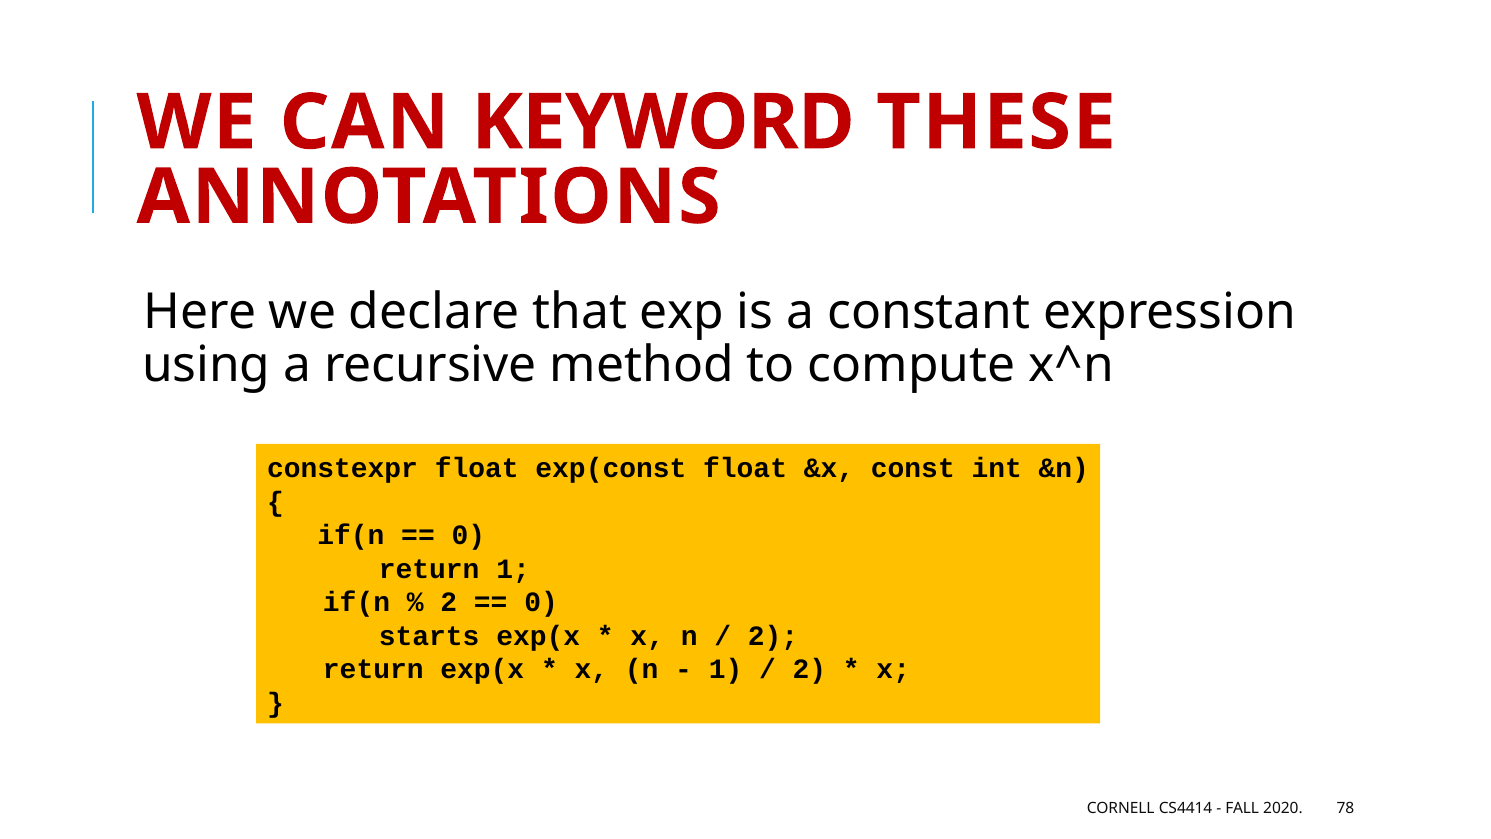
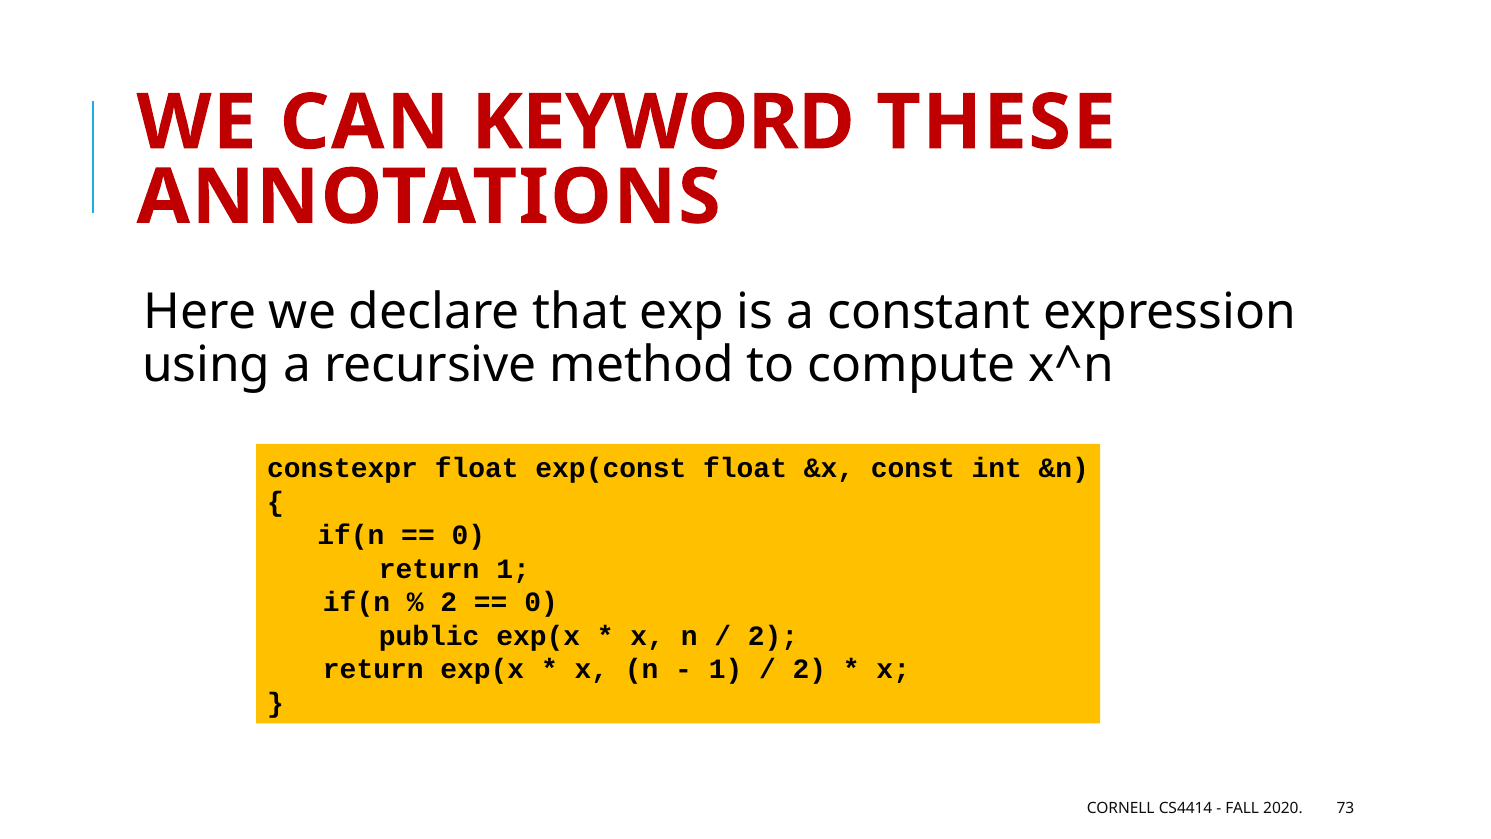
starts: starts -> public
78: 78 -> 73
